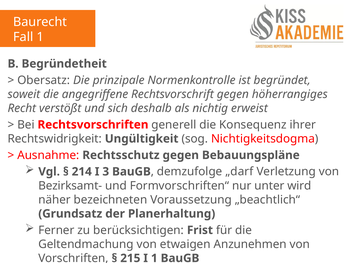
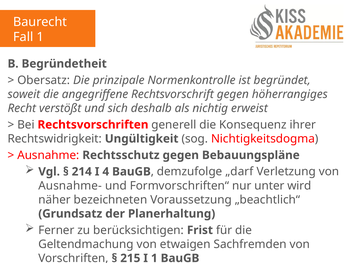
3: 3 -> 4
Bezirksamt-: Bezirksamt- -> Ausnahme-
Anzunehmen: Anzunehmen -> Sachfremden
